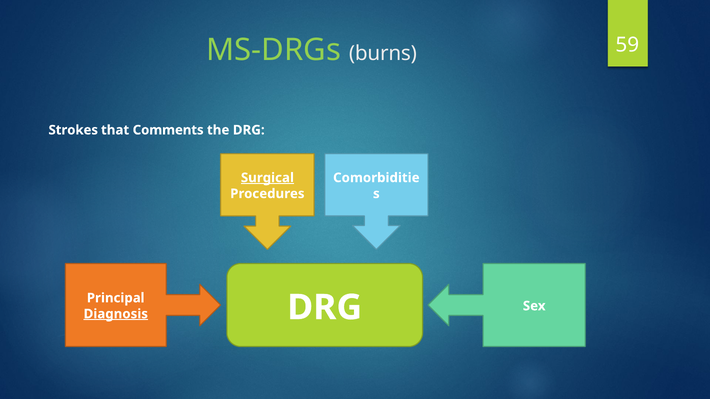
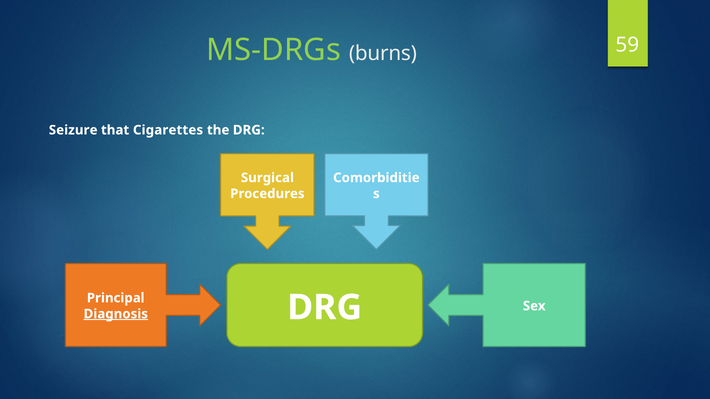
Strokes: Strokes -> Seizure
Comments: Comments -> Cigarettes
Surgical underline: present -> none
